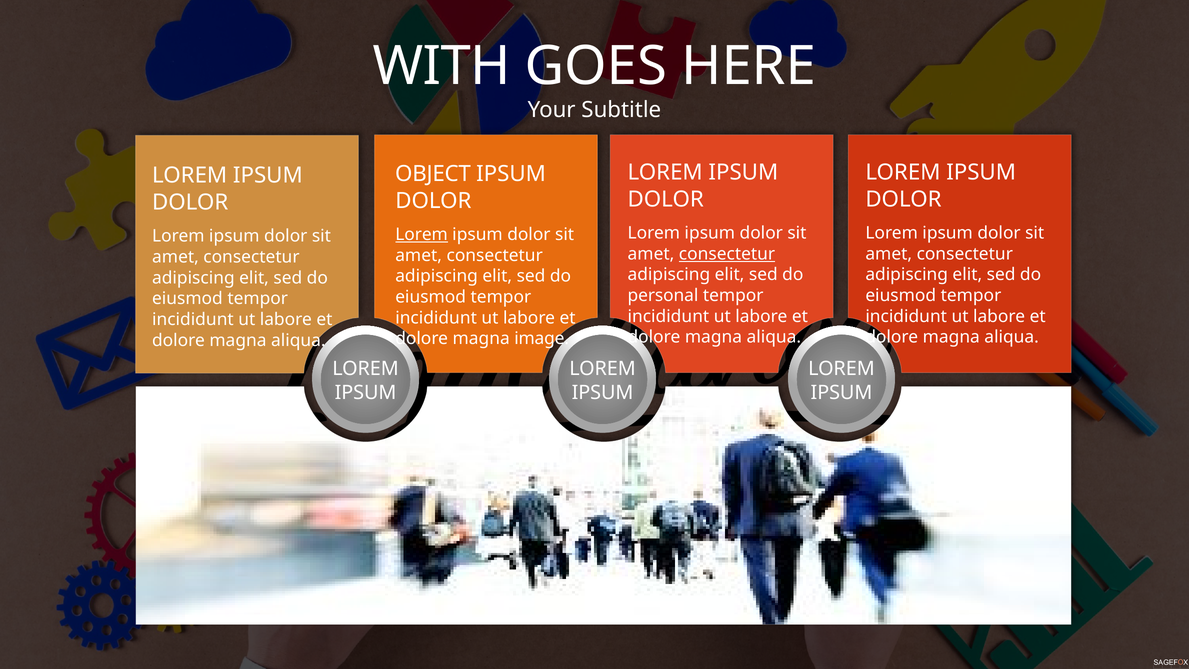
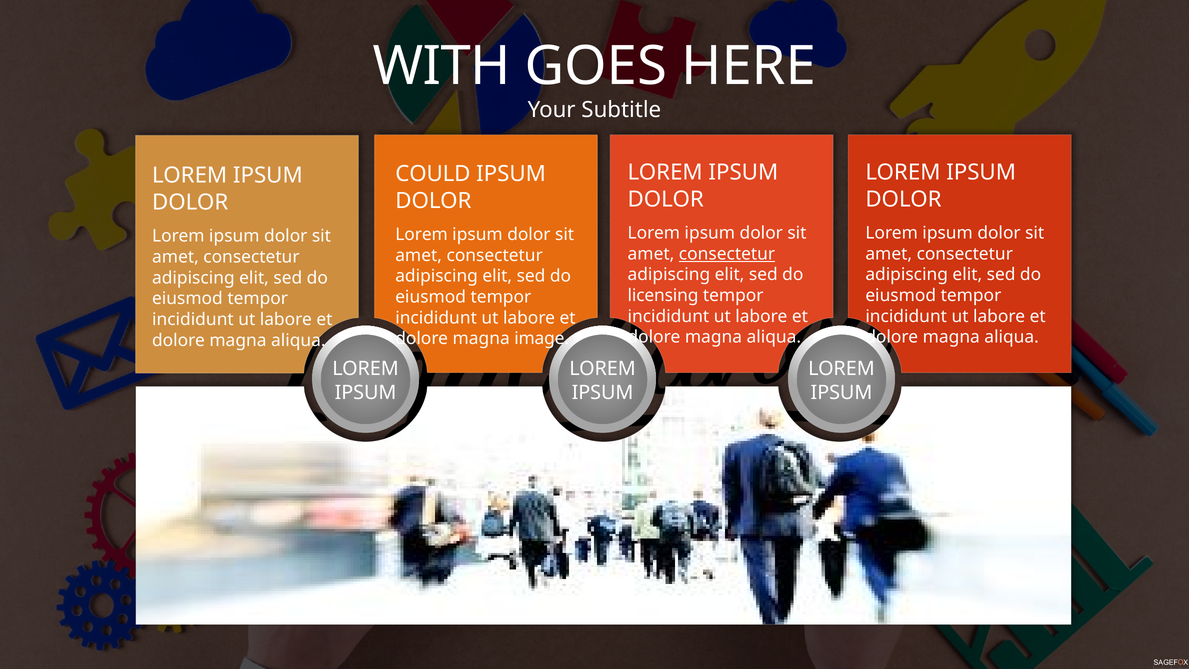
OBJECT: OBJECT -> COULD
Lorem at (422, 234) underline: present -> none
personal: personal -> licensing
